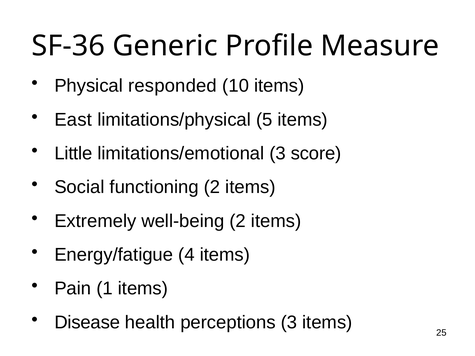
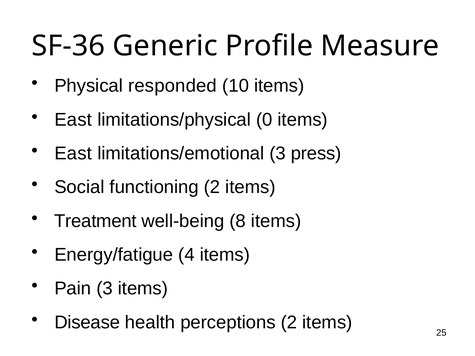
5: 5 -> 0
Little at (73, 154): Little -> East
score: score -> press
Extremely: Extremely -> Treatment
well-being 2: 2 -> 8
Pain 1: 1 -> 3
perceptions 3: 3 -> 2
